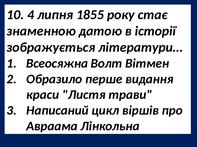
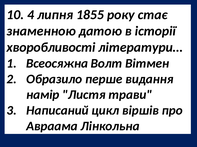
зображується: зображується -> хворобливості
краси: краси -> намір
